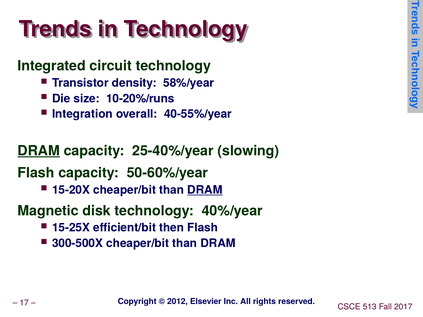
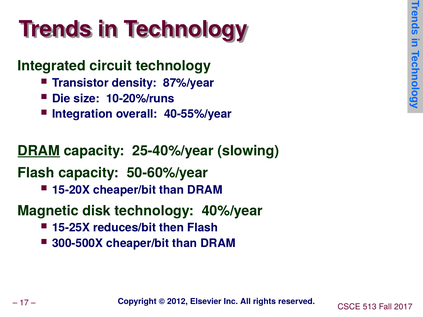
58%/year: 58%/year -> 87%/year
DRAM at (205, 190) underline: present -> none
efficient/bit: efficient/bit -> reduces/bit
